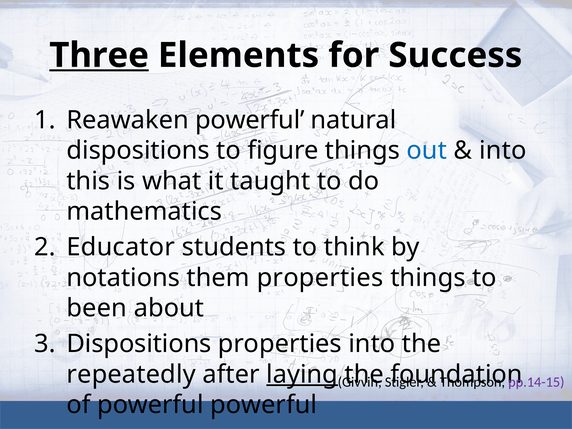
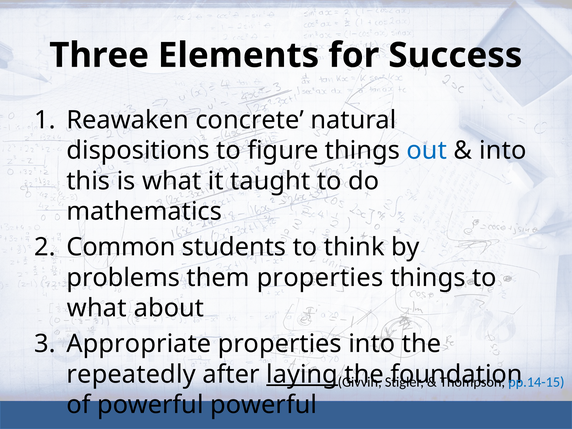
Three underline: present -> none
Reawaken powerful: powerful -> concrete
Educator: Educator -> Common
notations: notations -> problems
been at (97, 308): been -> what
Dispositions at (139, 344): Dispositions -> Appropriate
pp.14-15 colour: purple -> blue
